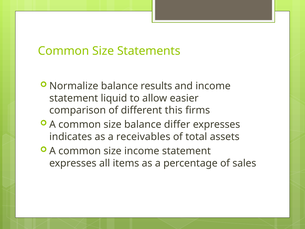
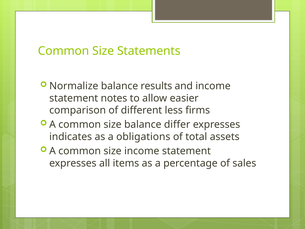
liquid: liquid -> notes
this: this -> less
receivables: receivables -> obligations
